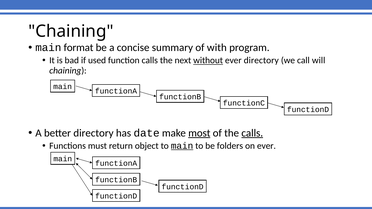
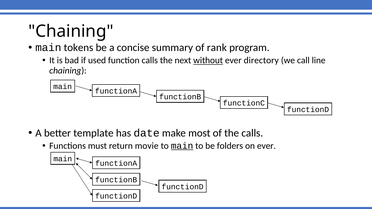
format: format -> tokens
with: with -> rank
will: will -> line
better directory: directory -> template
most underline: present -> none
calls at (252, 133) underline: present -> none
object: object -> movie
